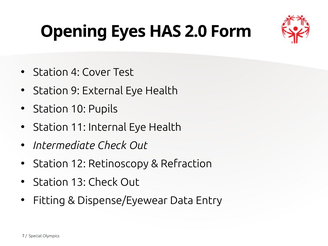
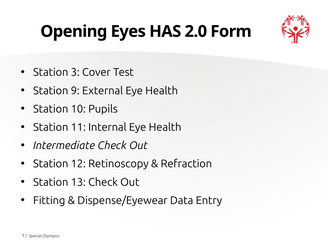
4: 4 -> 3
